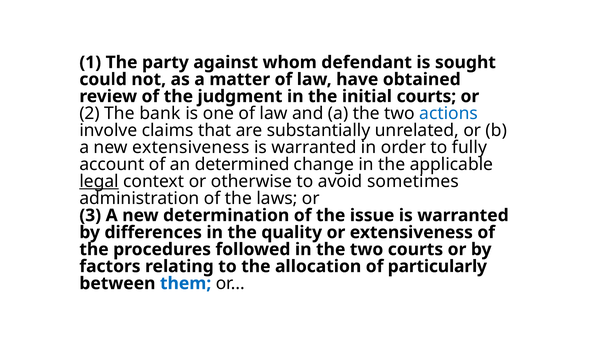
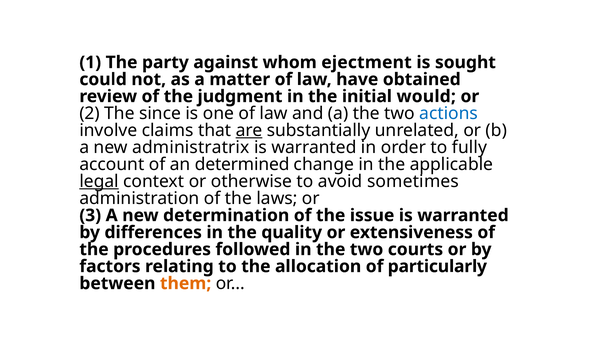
defendant: defendant -> ejectment
initial courts: courts -> would
bank: bank -> since
are underline: none -> present
new extensiveness: extensiveness -> administratrix
them colour: blue -> orange
